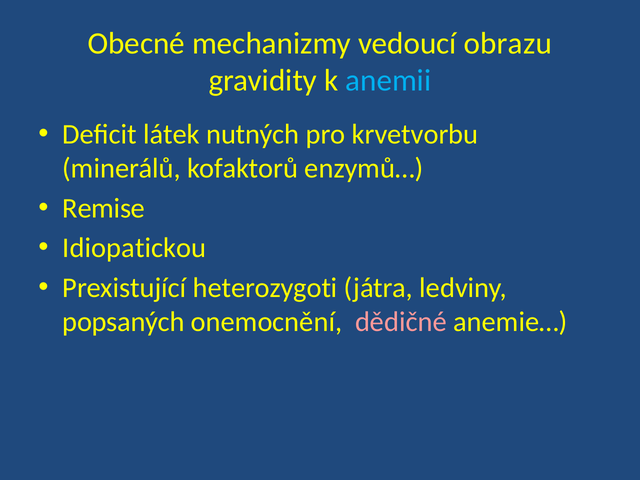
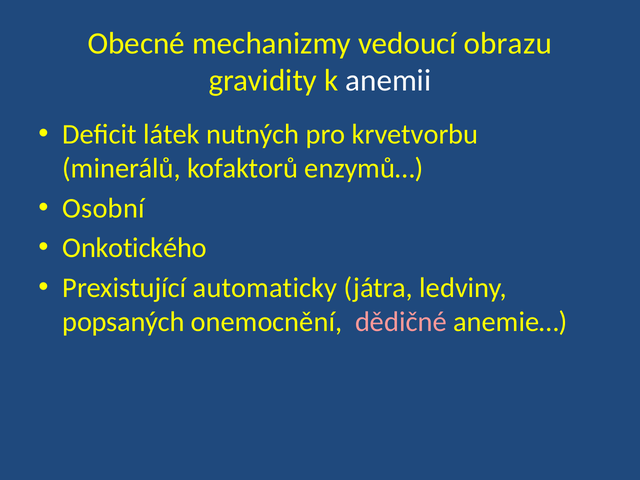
anemii colour: light blue -> white
Remise: Remise -> Osobní
Idiopatickou: Idiopatickou -> Onkotického
heterozygoti: heterozygoti -> automaticky
